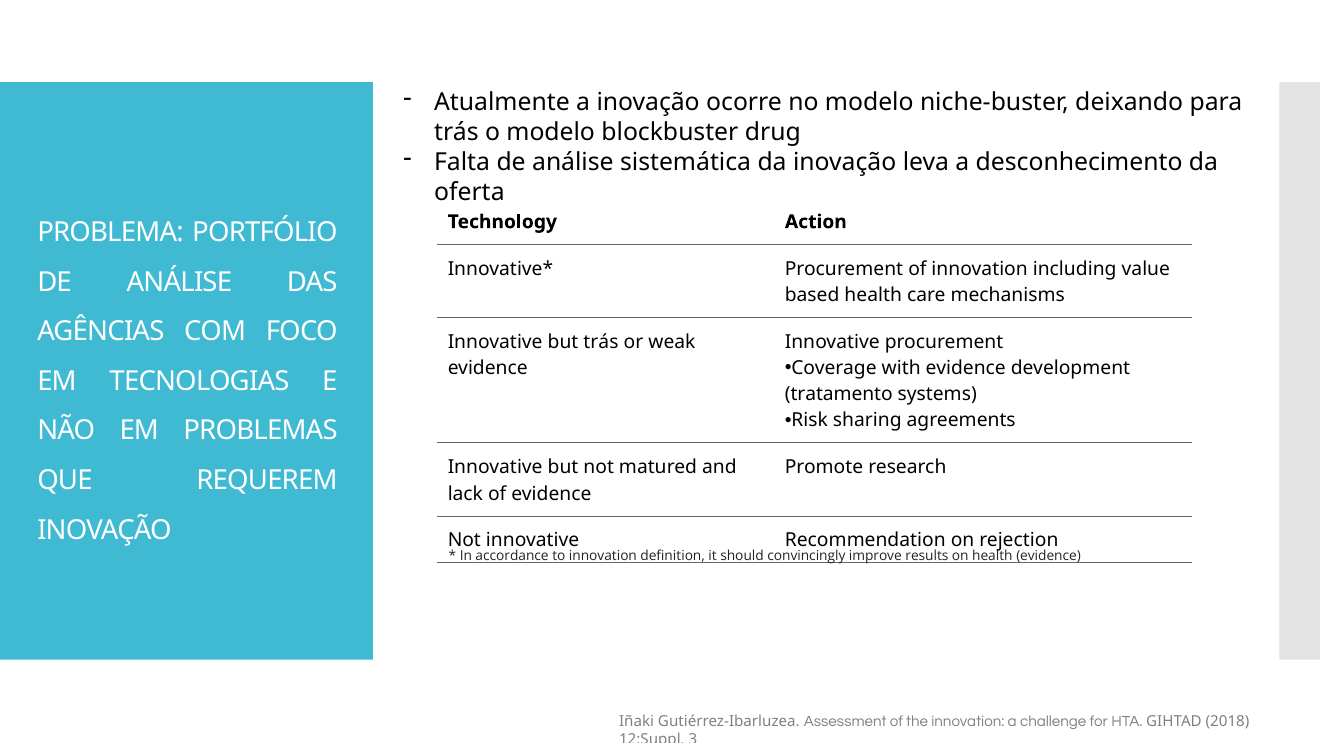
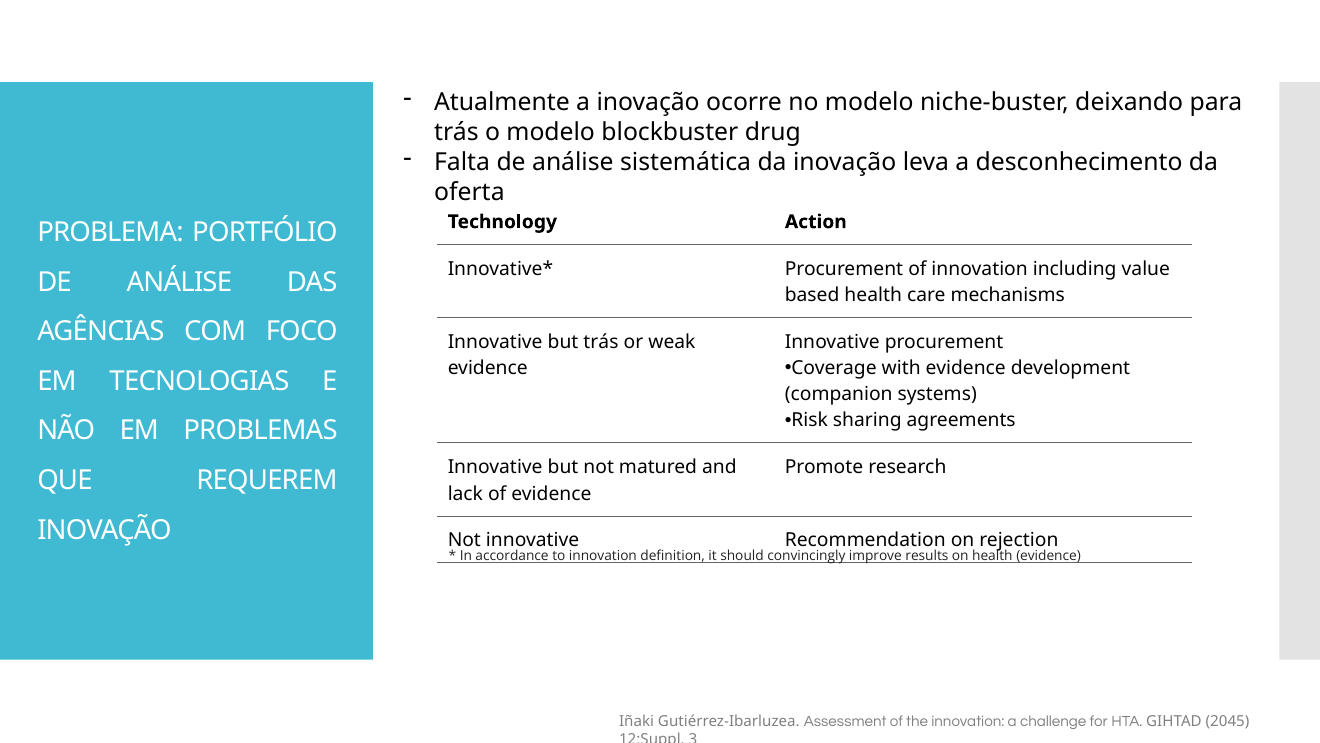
tratamento: tratamento -> companion
2018: 2018 -> 2045
